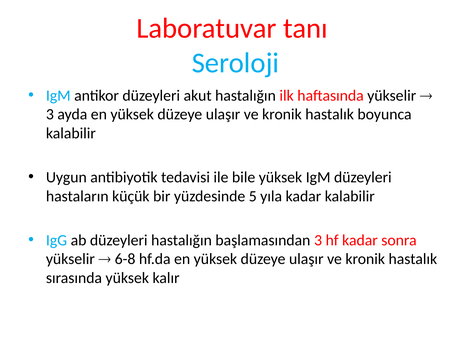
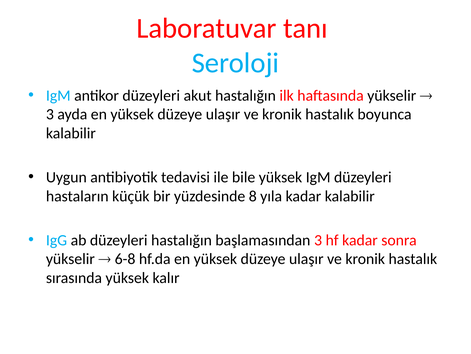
5: 5 -> 8
